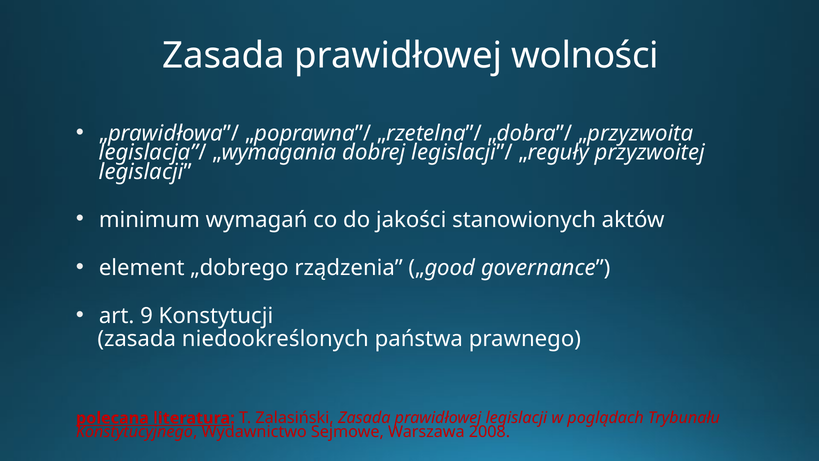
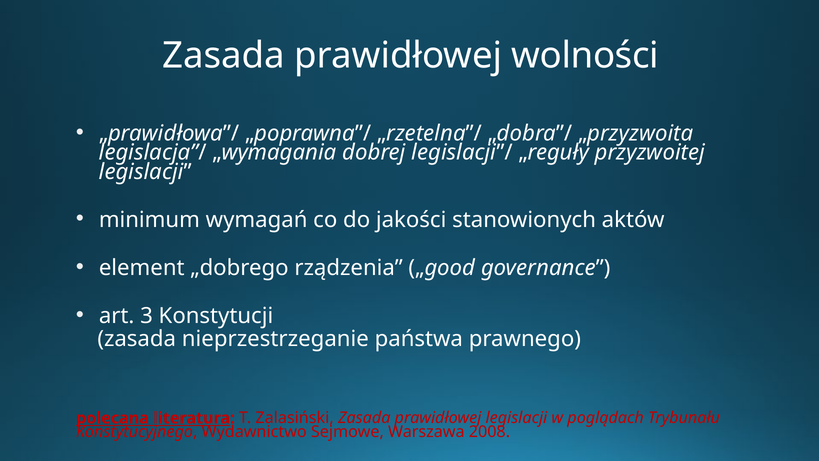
9: 9 -> 3
niedookreślonych: niedookreślonych -> nieprzestrzeganie
